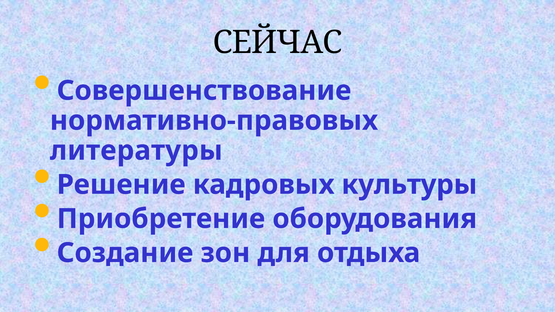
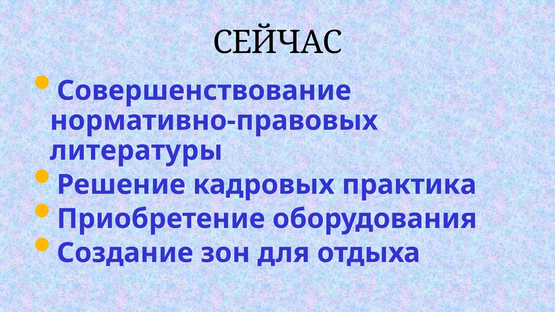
культуры: культуры -> практика
